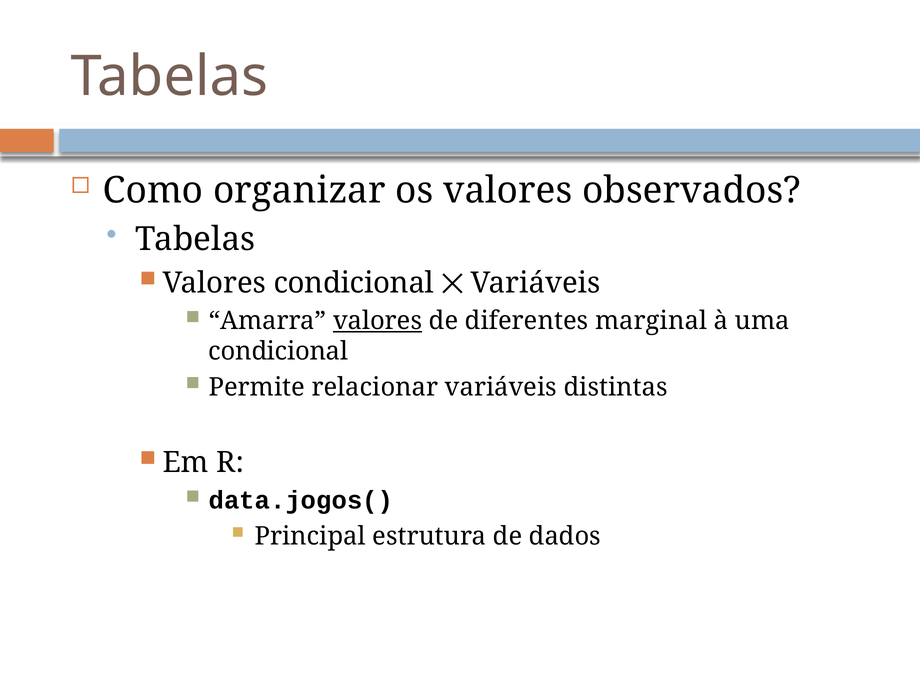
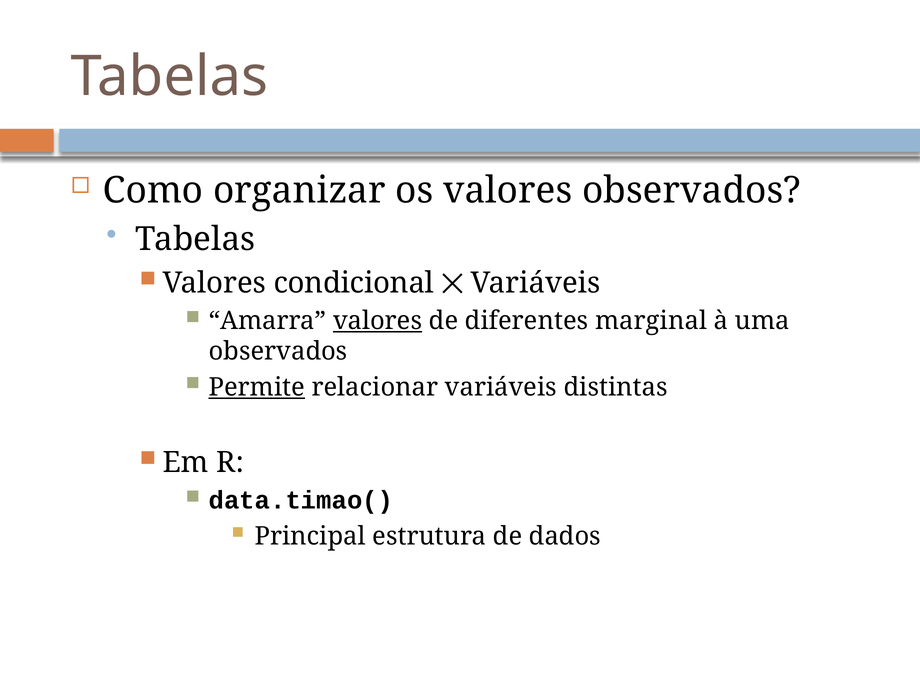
condicional at (278, 351): condicional -> observados
Permite underline: none -> present
data.jogos(: data.jogos( -> data.timao(
